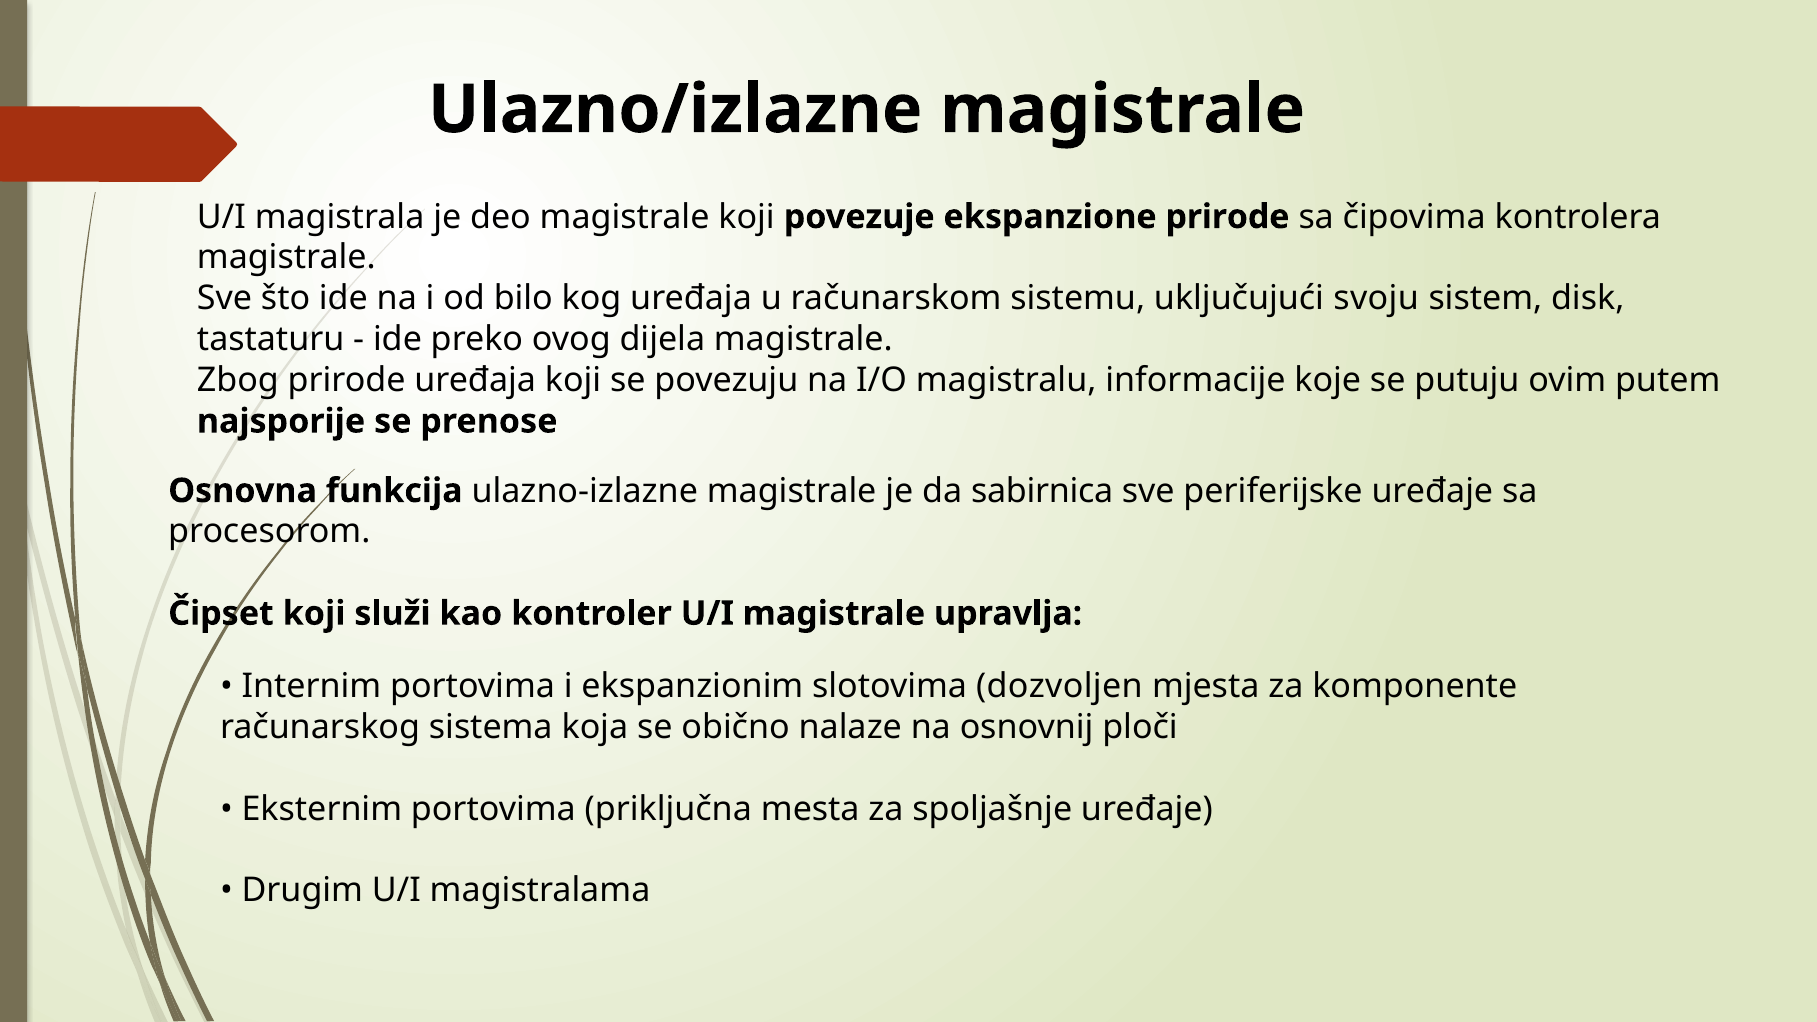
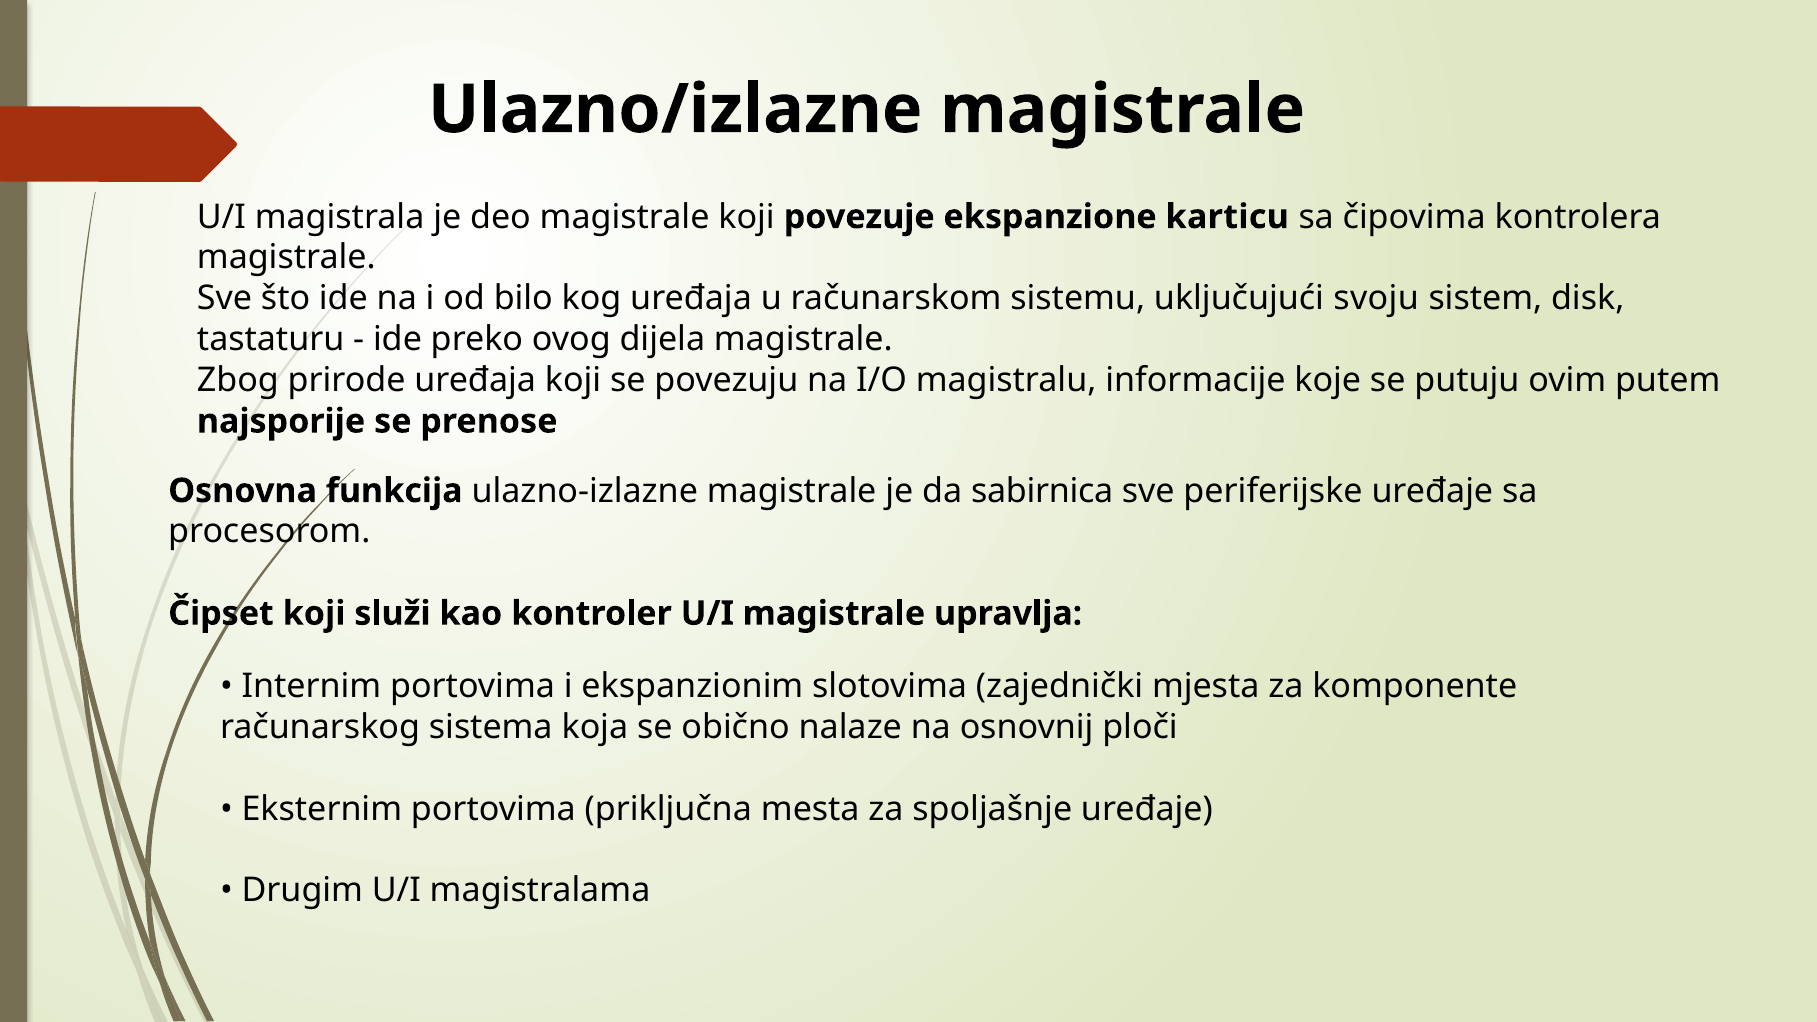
ekspanzione prirode: prirode -> karticu
dozvoljen: dozvoljen -> zajednički
